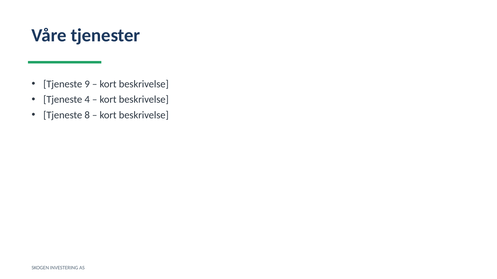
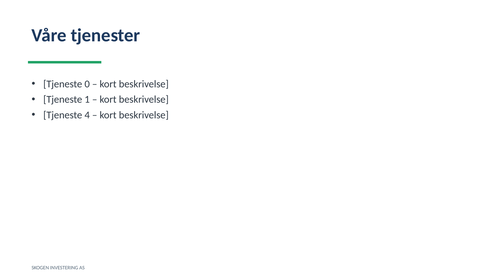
9: 9 -> 0
4: 4 -> 1
8: 8 -> 4
